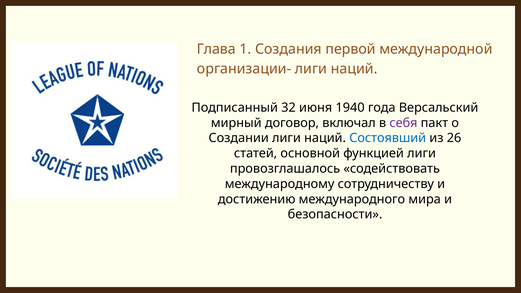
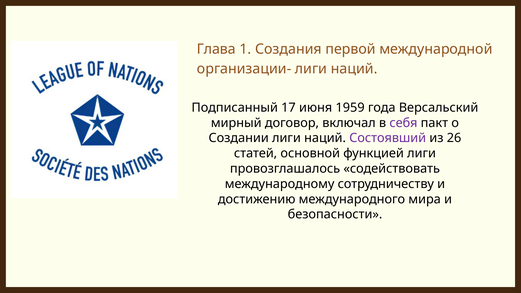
32: 32 -> 17
1940: 1940 -> 1959
Состоявший colour: blue -> purple
